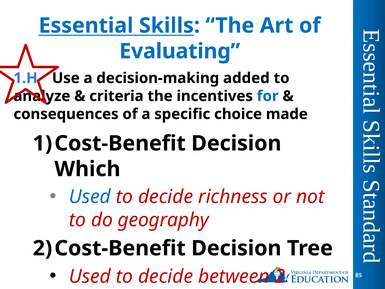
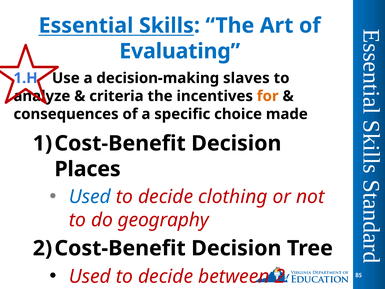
added: added -> slaves
for colour: blue -> orange
Which: Which -> Places
richness: richness -> clothing
